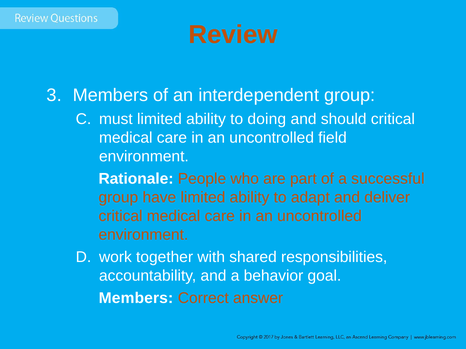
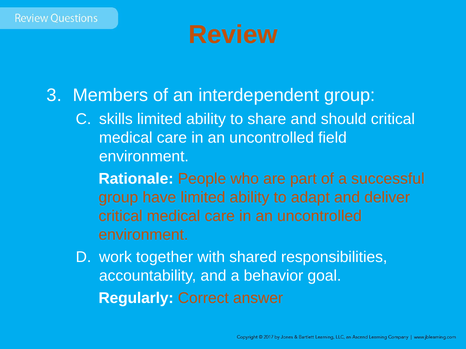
must: must -> skills
doing: doing -> share
Members at (136, 299): Members -> Regularly
